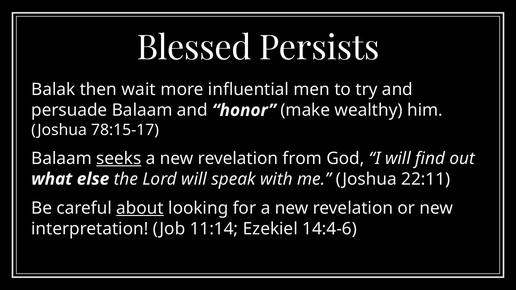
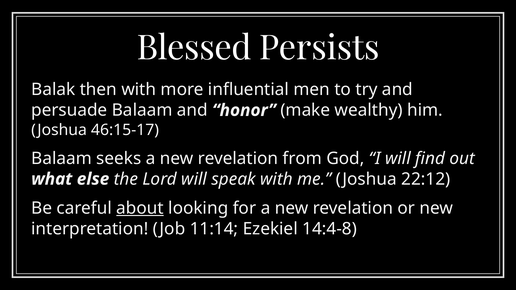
then wait: wait -> with
78:15-17: 78:15-17 -> 46:15-17
seeks underline: present -> none
22:11: 22:11 -> 22:12
14:4-6: 14:4-6 -> 14:4-8
